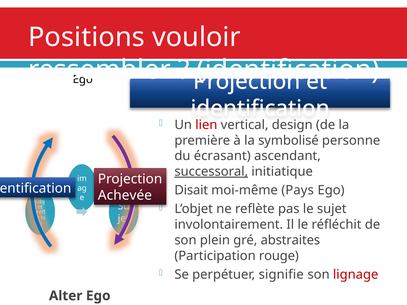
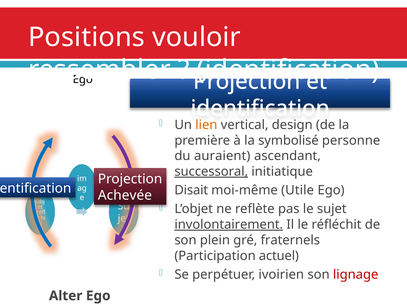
lien colour: red -> orange
écrasant: écrasant -> auraient
Pays: Pays -> Utile
involontairement underline: none -> present
abstraites: abstraites -> fraternels
rouge: rouge -> actuel
signifie: signifie -> ivoirien
